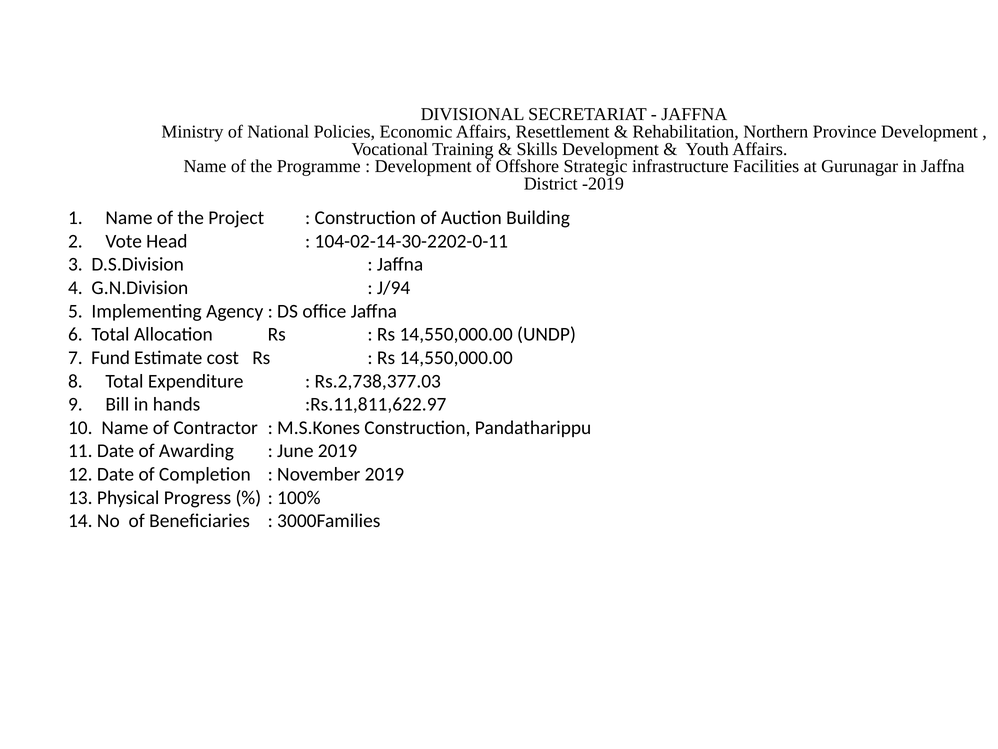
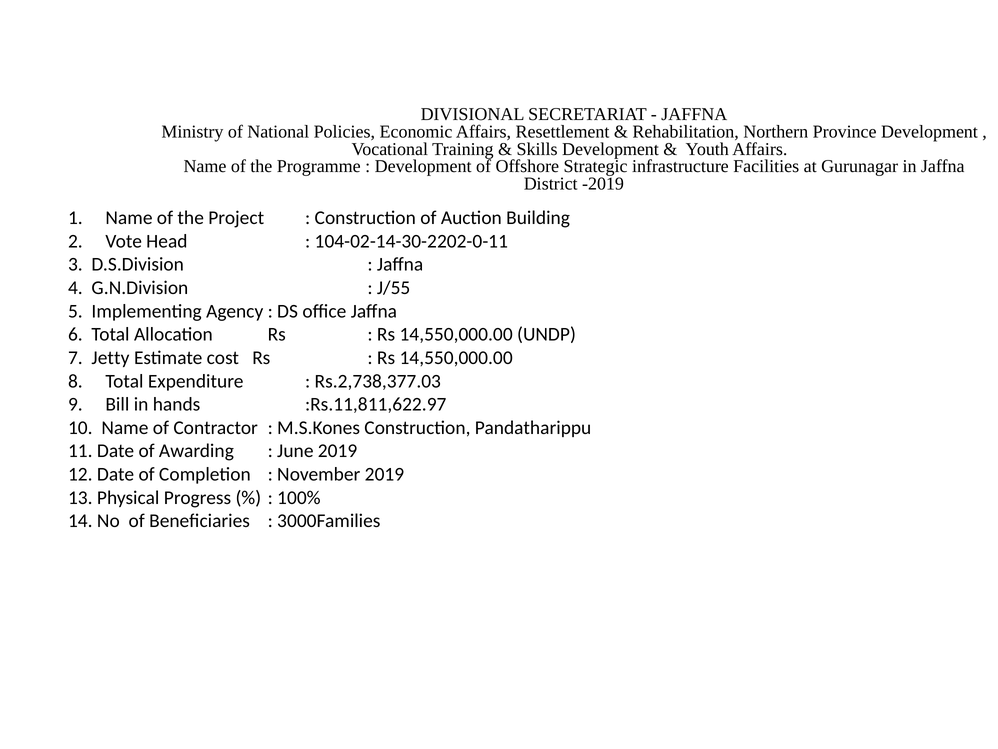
J/94: J/94 -> J/55
Fund: Fund -> Jetty
